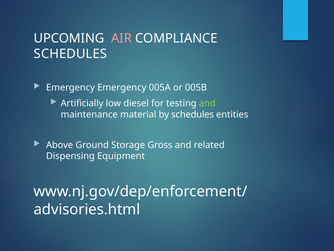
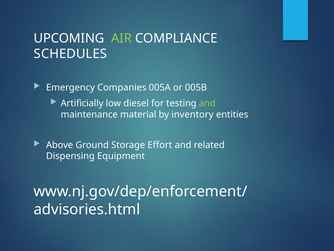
AIR colour: pink -> light green
Emergency Emergency: Emergency -> Companies
by schedules: schedules -> inventory
Gross: Gross -> Effort
